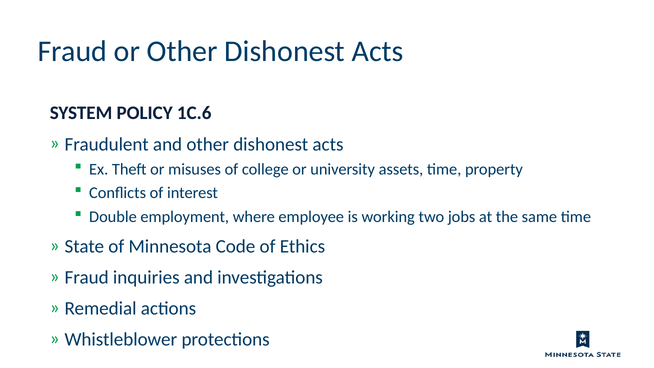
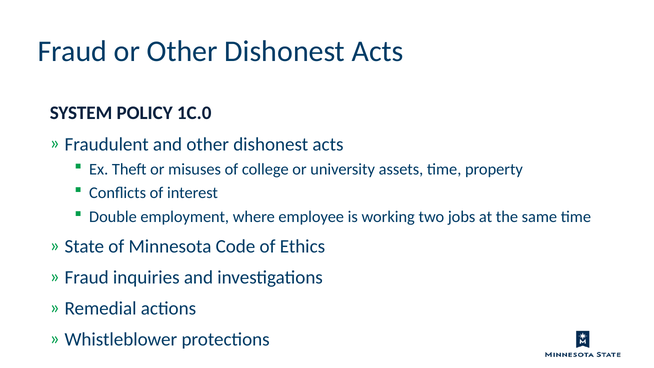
1C.6: 1C.6 -> 1C.0
